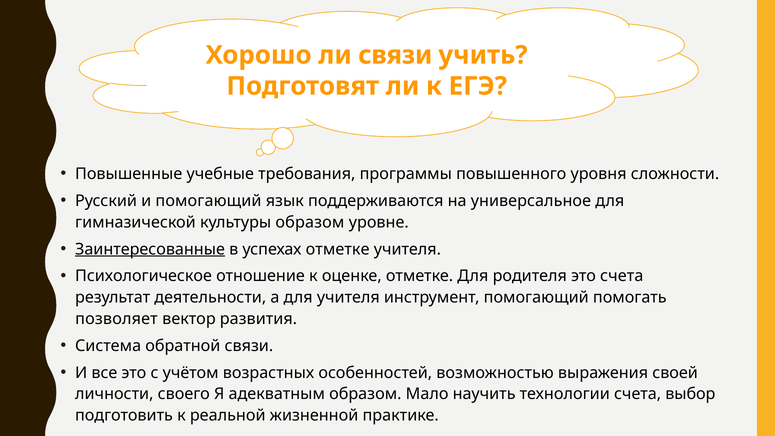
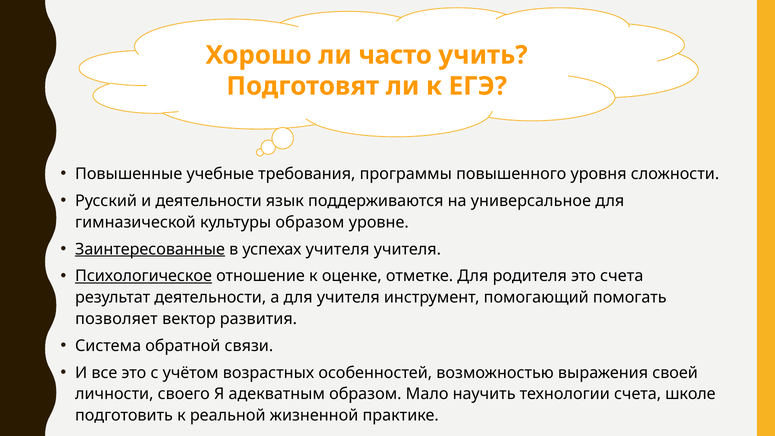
ли связи: связи -> часто
и помогающий: помогающий -> деятельности
успехах отметке: отметке -> учителя
Психологическое underline: none -> present
выбор: выбор -> школе
